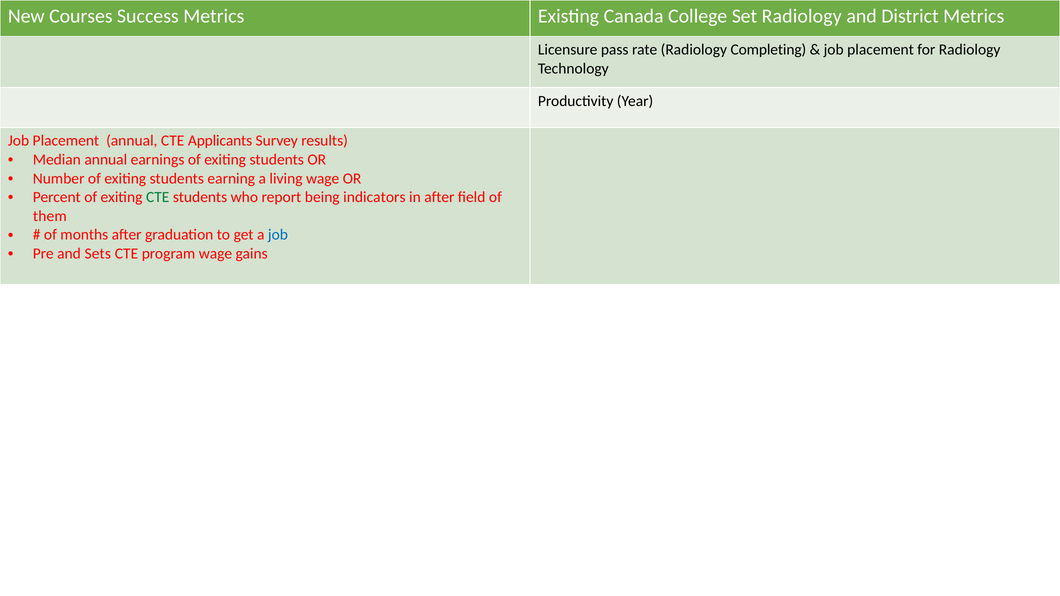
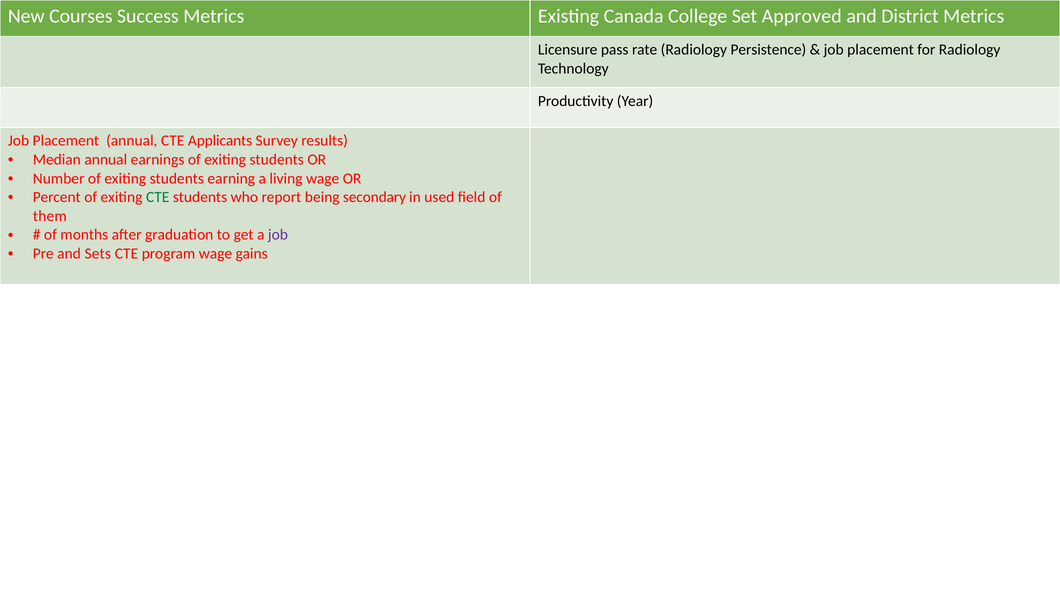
Set Radiology: Radiology -> Approved
Completing: Completing -> Persistence
indicators: indicators -> secondary
in after: after -> used
job at (278, 235) colour: blue -> purple
